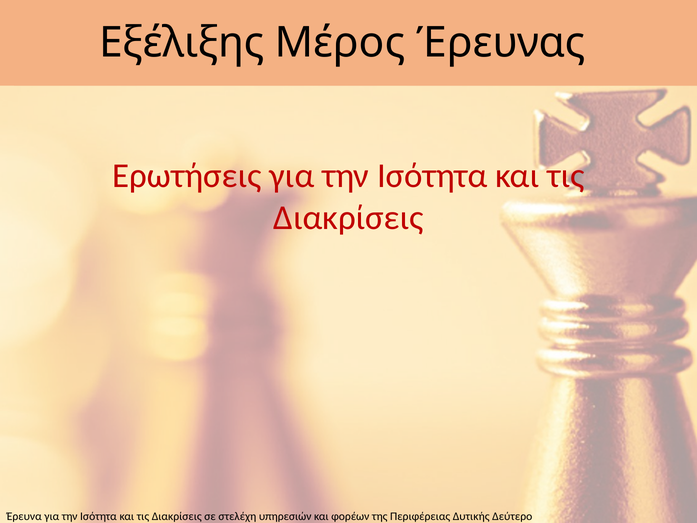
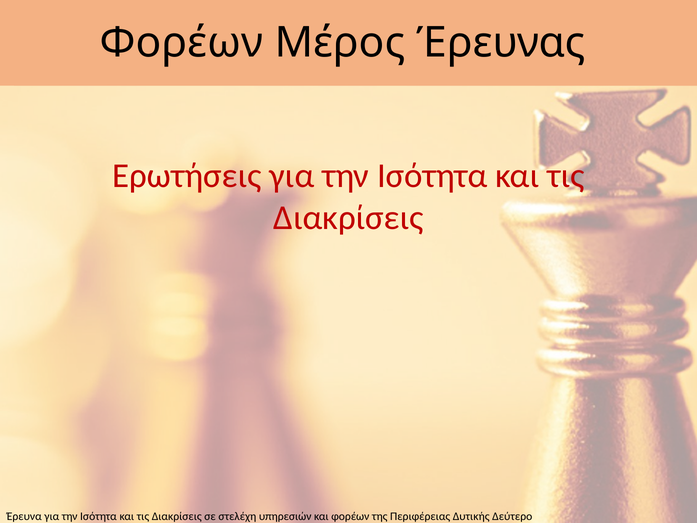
Εξέλιξης at (182, 43): Εξέλιξης -> Φορέων
